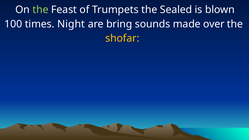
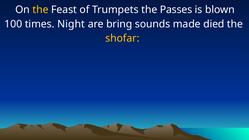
the at (40, 10) colour: light green -> yellow
Sealed: Sealed -> Passes
over: over -> died
